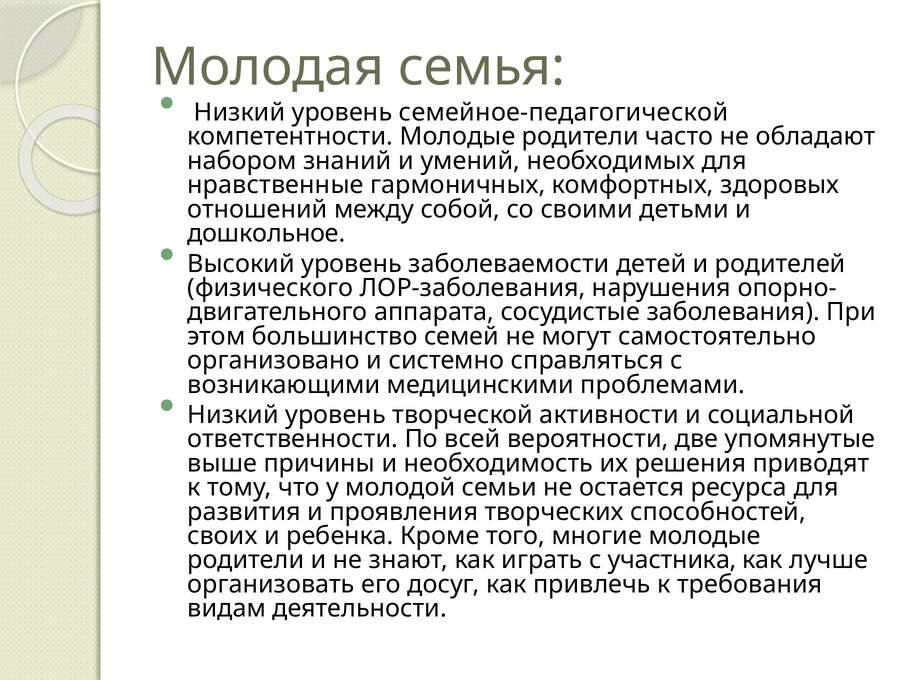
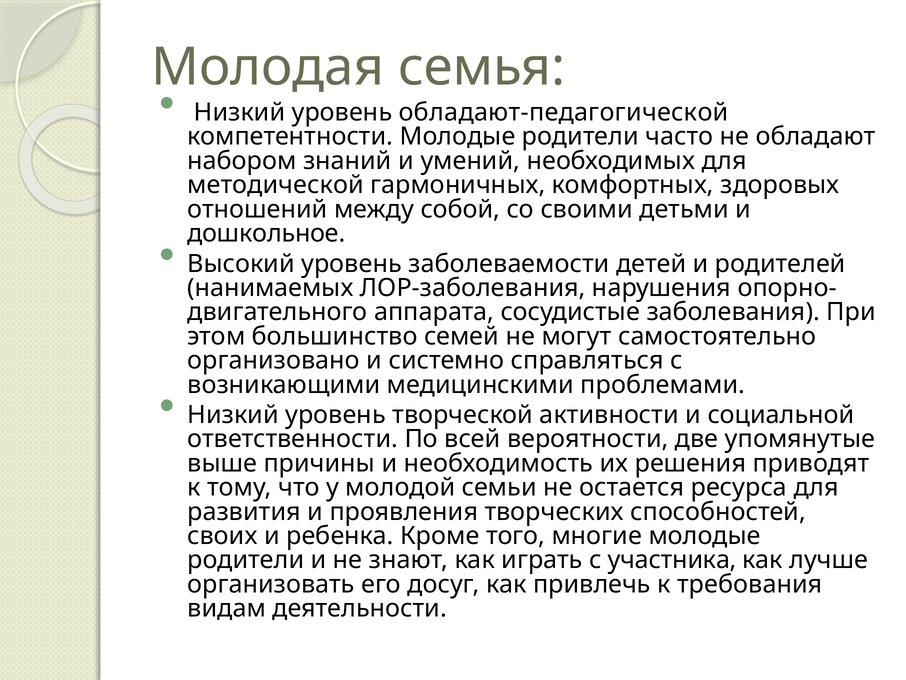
семейное-педагогической: семейное-педагогической -> обладают-педагогической
нравственные: нравственные -> методической
физического: физического -> нанимаемых
